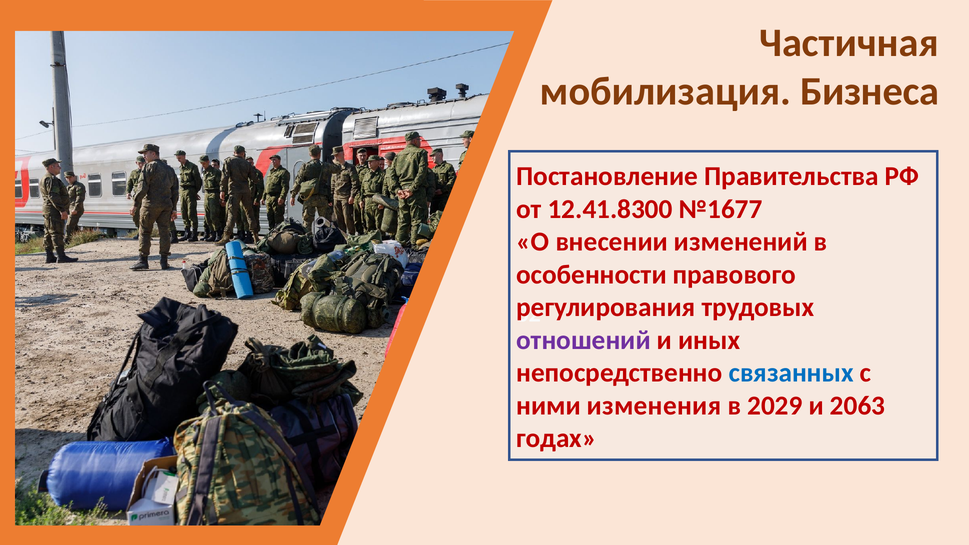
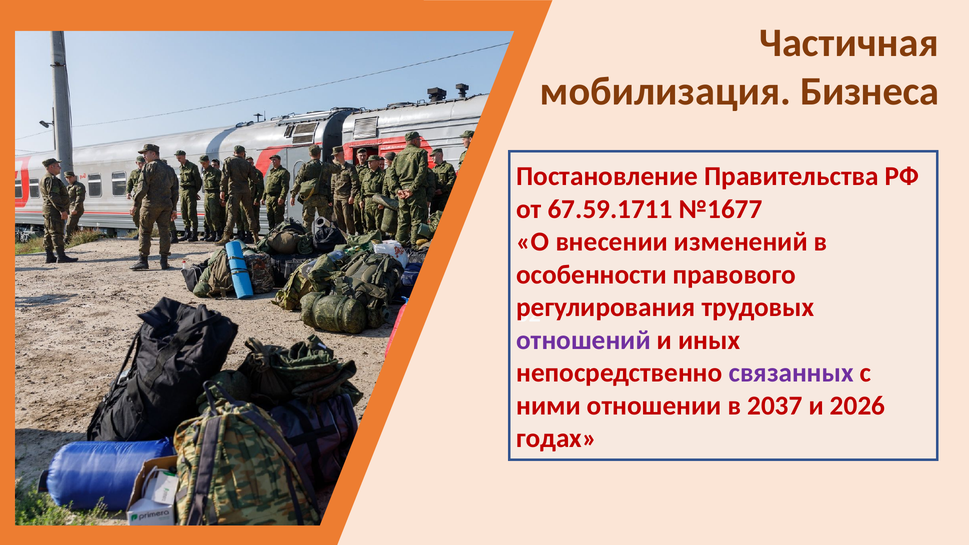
12.41.8300: 12.41.8300 -> 67.59.1711
связанных colour: blue -> purple
изменения: изменения -> отношении
2029: 2029 -> 2037
2063: 2063 -> 2026
